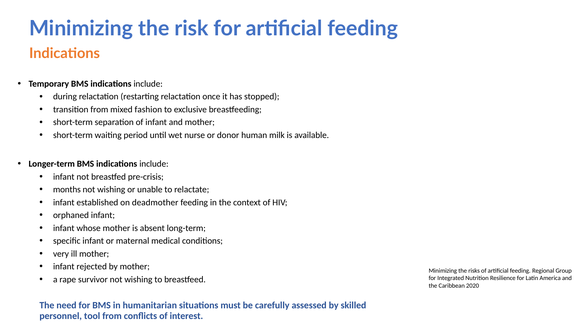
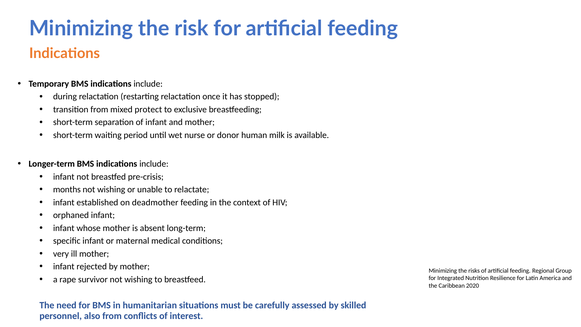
fashion: fashion -> protect
tool: tool -> also
